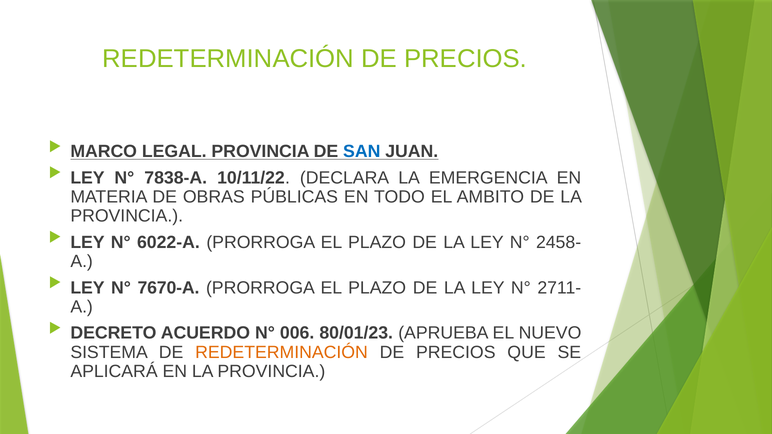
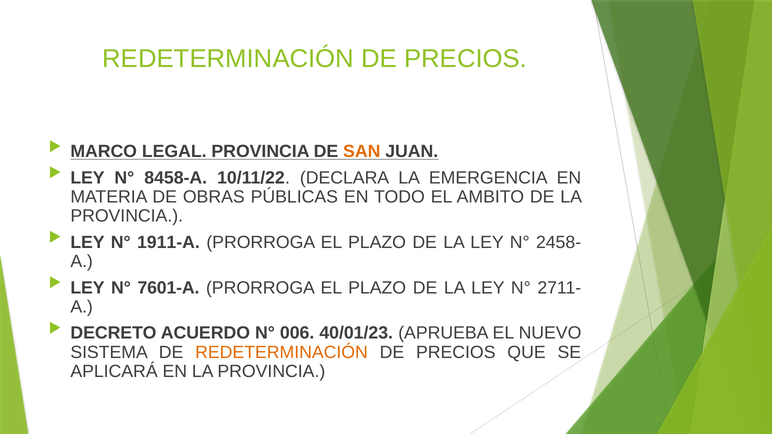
SAN colour: blue -> orange
7838-A: 7838-A -> 8458-A
6022-A: 6022-A -> 1911-A
7670-A: 7670-A -> 7601-A
80/01/23: 80/01/23 -> 40/01/23
